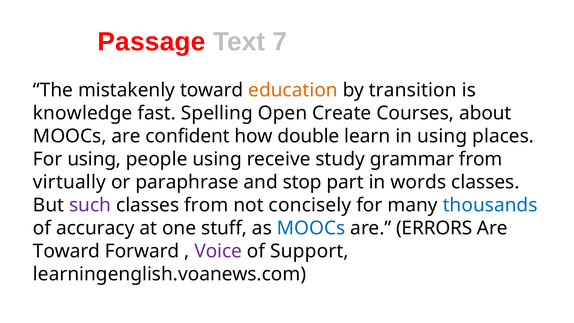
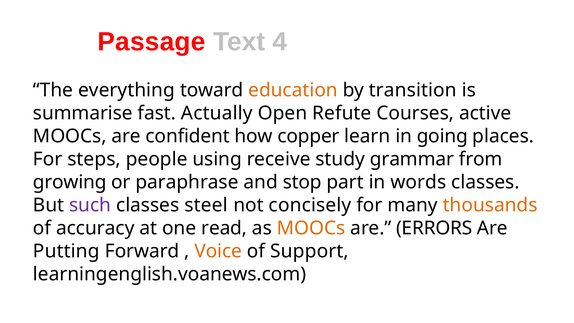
7: 7 -> 4
mistakenly: mistakenly -> everything
knowledge: knowledge -> summarise
Spelling: Spelling -> Actually
Create: Create -> Refute
about: about -> active
double: double -> copper
in using: using -> going
For using: using -> steps
virtually: virtually -> growing
classes from: from -> steel
thousands colour: blue -> orange
stuff: stuff -> read
MOOCs at (311, 228) colour: blue -> orange
Toward at (66, 251): Toward -> Putting
Voice colour: purple -> orange
